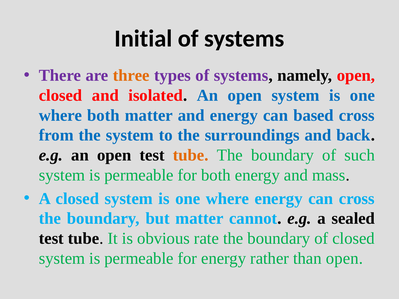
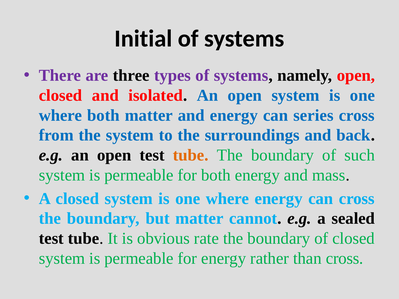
three colour: orange -> black
based: based -> series
than open: open -> cross
